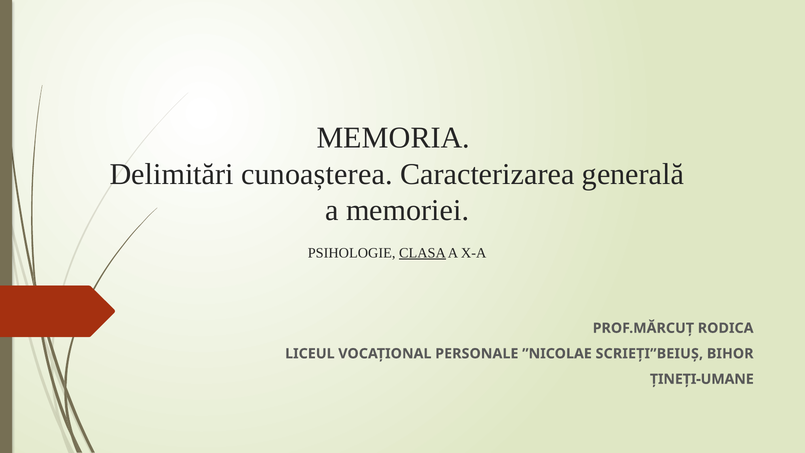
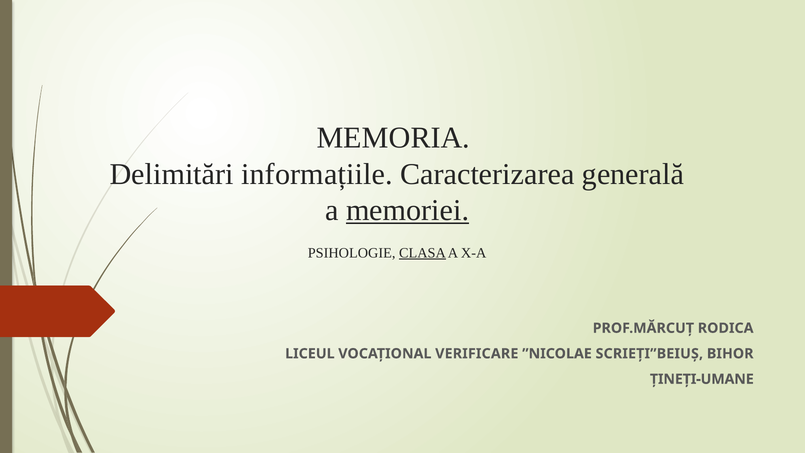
cunoașterea: cunoașterea -> informațiile
memoriei underline: none -> present
PERSONALE: PERSONALE -> VERIFICARE
